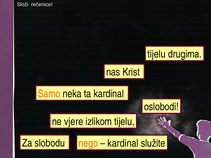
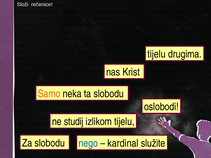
ta kardinal: kardinal -> slobodu
vjere: vjere -> studij
nego colour: orange -> blue
